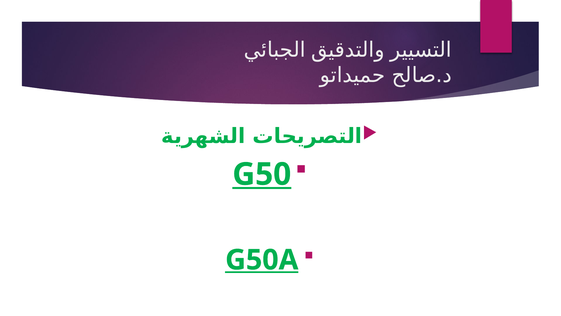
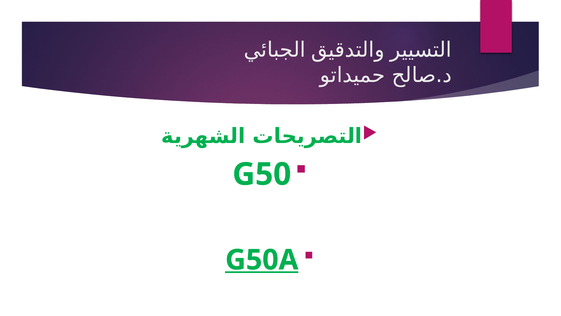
G50 underline: present -> none
